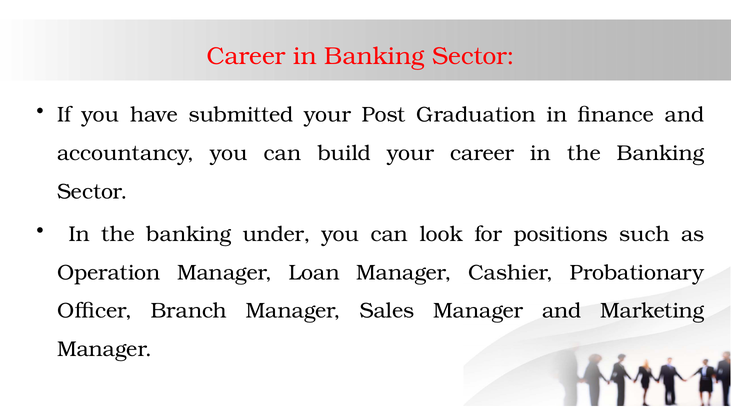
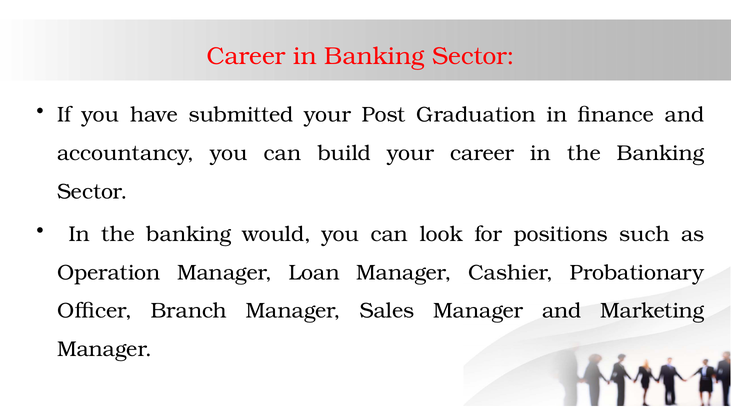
under: under -> would
